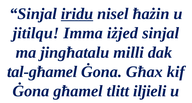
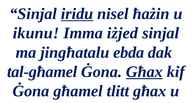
jitilqu: jitilqu -> ikunu
milli: milli -> ebda
Għax at (144, 72) underline: none -> present
tlitt iljieli: iljieli -> għax
